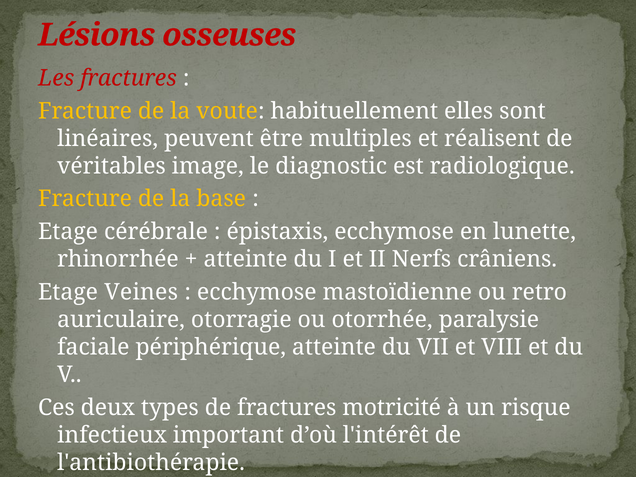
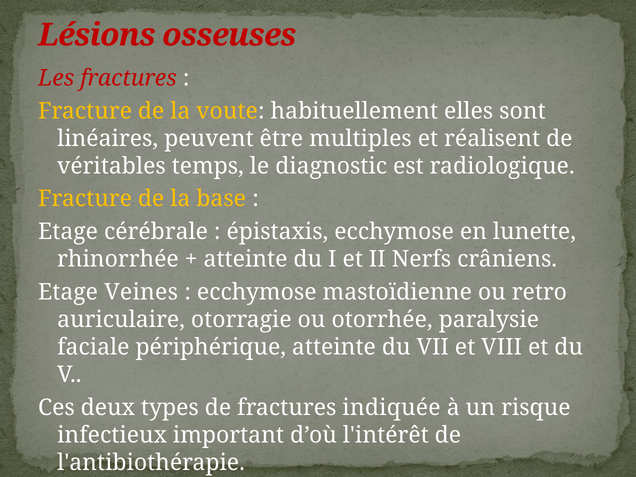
image: image -> temps
motricité: motricité -> indiquée
